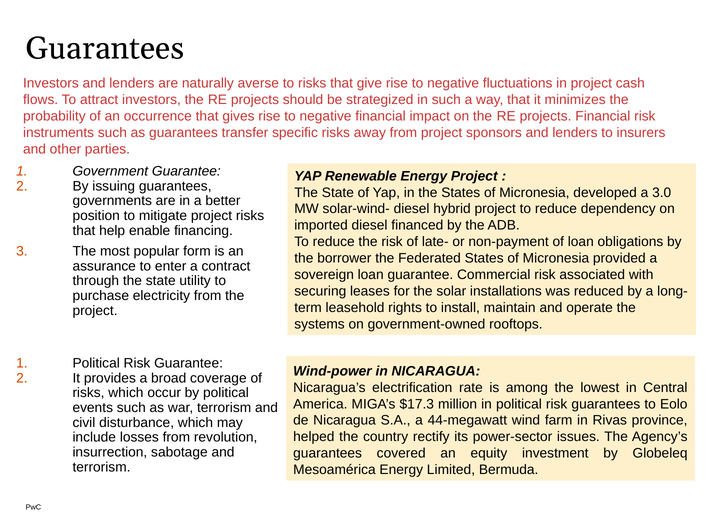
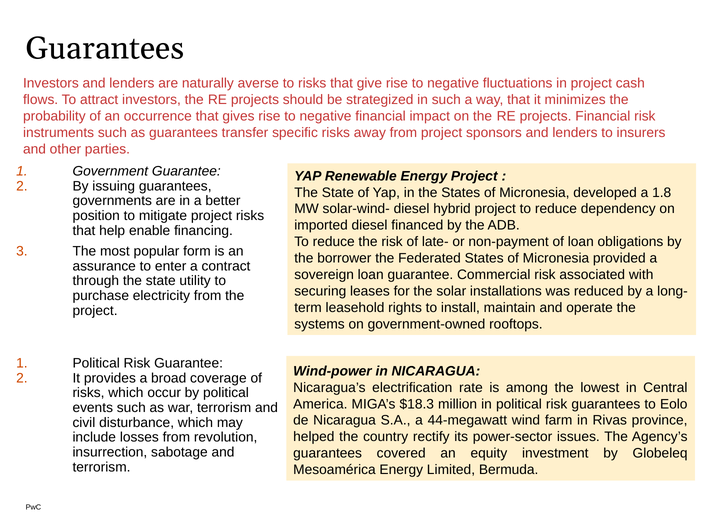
3.0: 3.0 -> 1.8
$17.3: $17.3 -> $18.3
